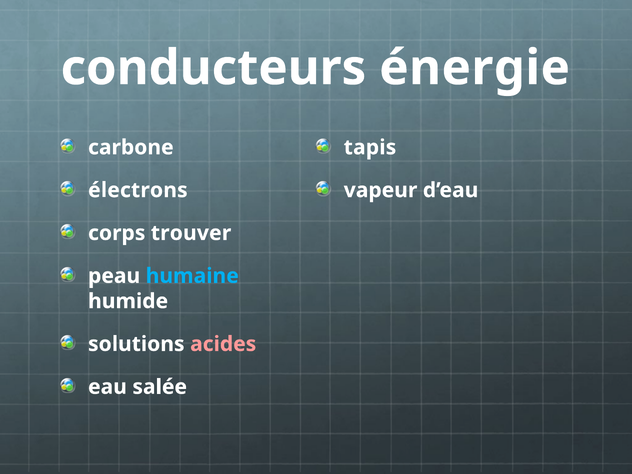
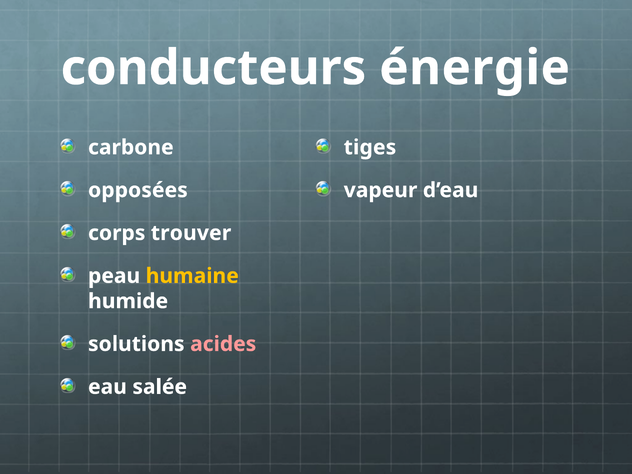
tapis: tapis -> tiges
électrons: électrons -> opposées
humaine colour: light blue -> yellow
